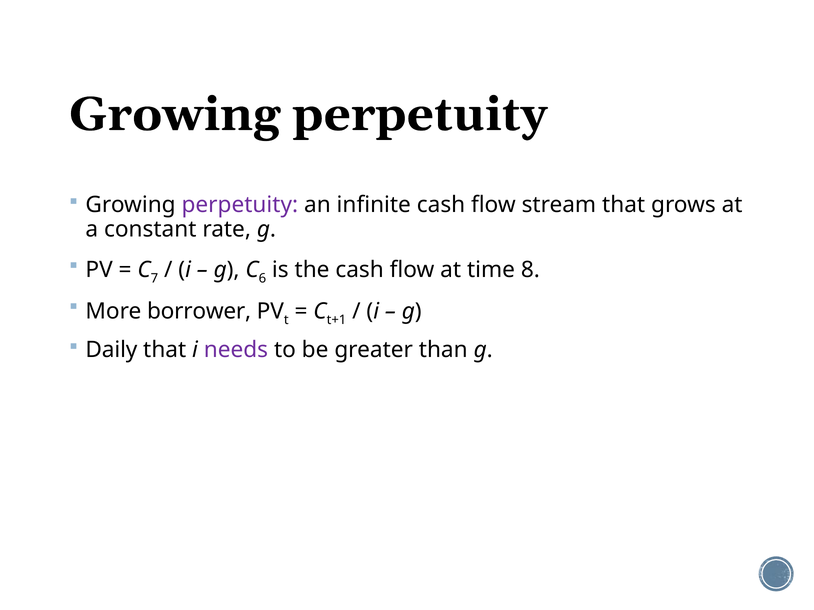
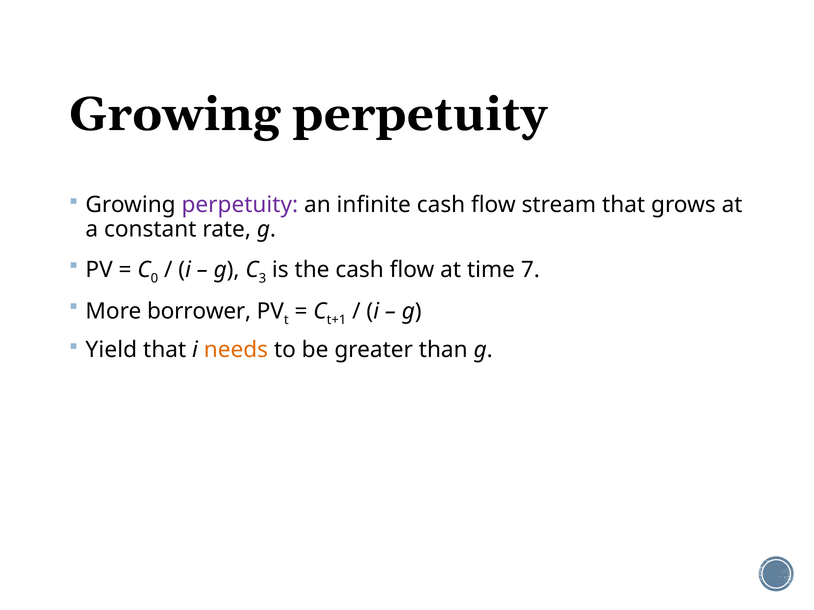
7: 7 -> 0
6: 6 -> 3
8: 8 -> 7
Daily: Daily -> Yield
needs colour: purple -> orange
